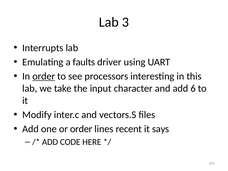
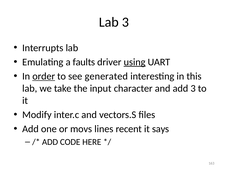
using underline: none -> present
processors: processors -> generated
add 6: 6 -> 3
or order: order -> movs
